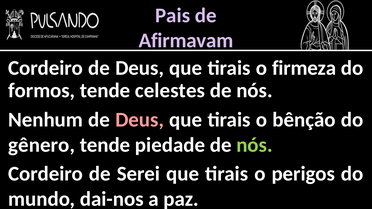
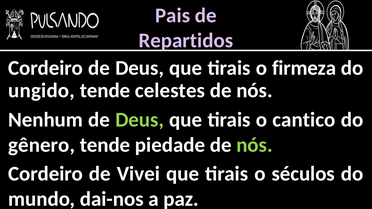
Afirmavam: Afirmavam -> Repartidos
formos: formos -> ungido
Deus at (140, 120) colour: pink -> light green
bênção: bênção -> cantico
Serei: Serei -> Vivei
perigos: perigos -> séculos
